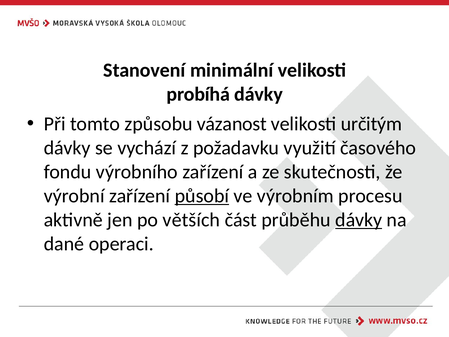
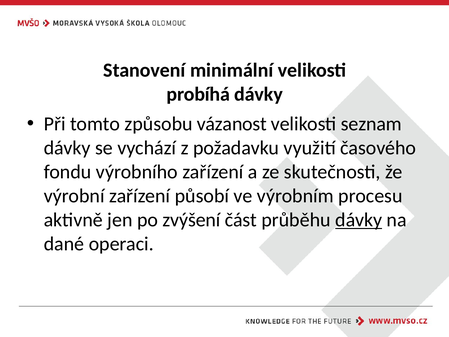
určitým: určitým -> seznam
působí underline: present -> none
větších: větších -> zvýšení
